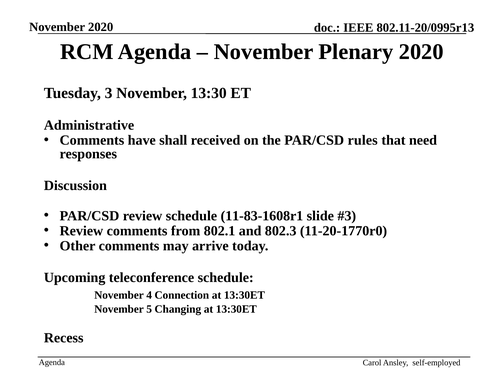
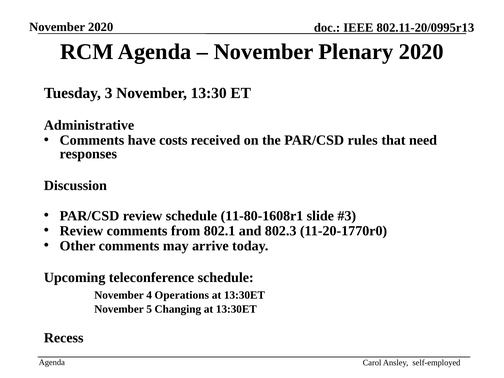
shall: shall -> costs
11-83-1608r1: 11-83-1608r1 -> 11-80-1608r1
Connection: Connection -> Operations
